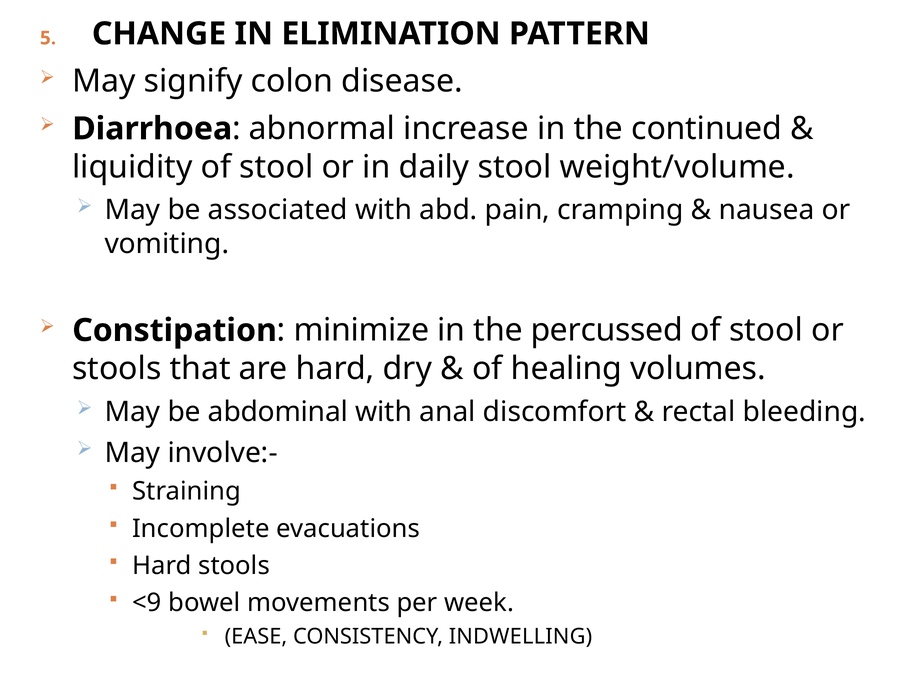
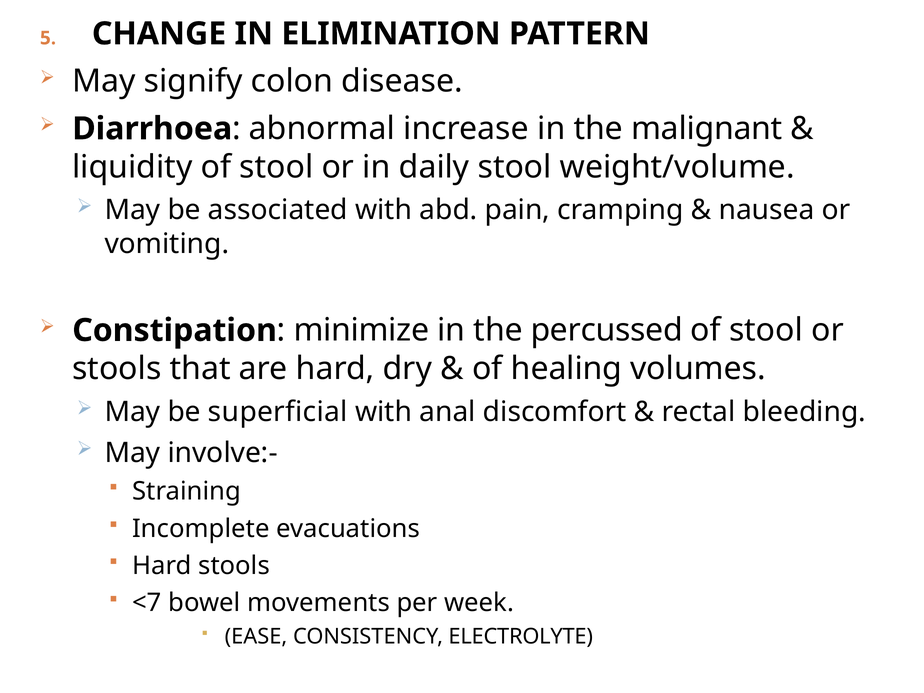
continued: continued -> malignant
abdominal: abdominal -> superficial
<9: <9 -> <7
INDWELLING: INDWELLING -> ELECTROLYTE
